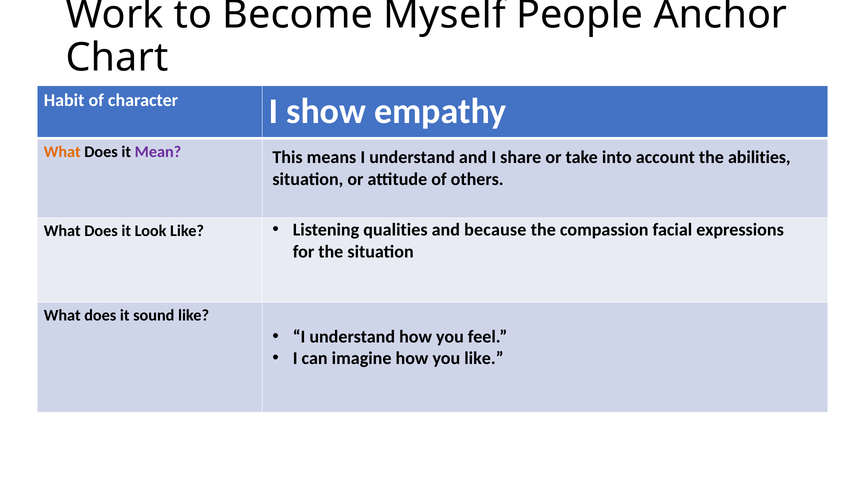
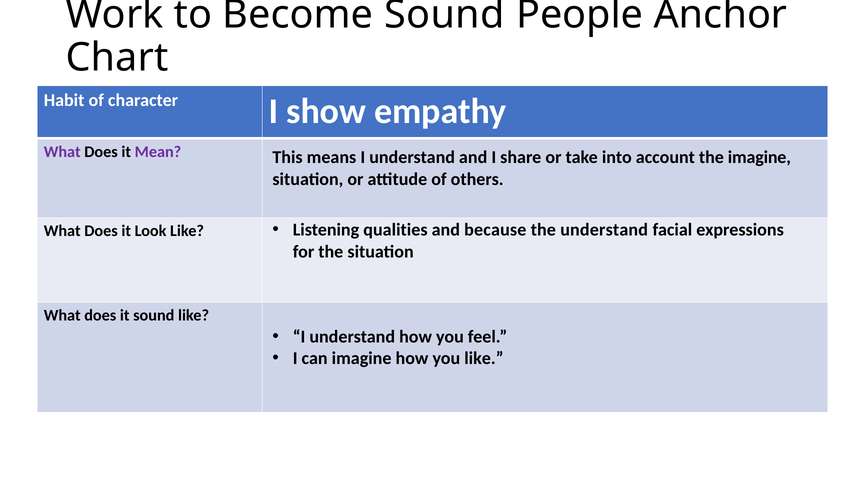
Become Myself: Myself -> Sound
What at (62, 152) colour: orange -> purple
the abilities: abilities -> imagine
the compassion: compassion -> understand
